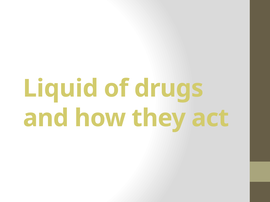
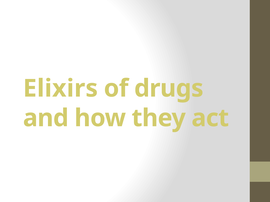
Liquid: Liquid -> Elixirs
